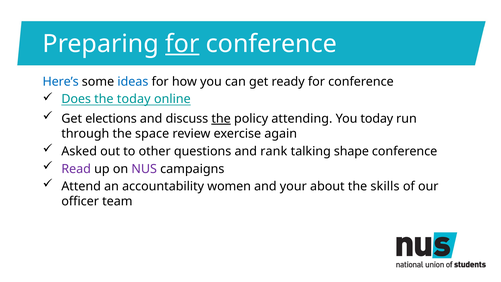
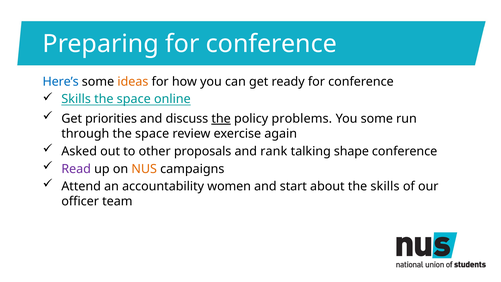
for at (182, 44) underline: present -> none
ideas colour: blue -> orange
Does at (76, 99): Does -> Skills
today at (134, 99): today -> space
elections: elections -> priorities
attending: attending -> problems
You today: today -> some
questions: questions -> proposals
NUS colour: purple -> orange
your: your -> start
